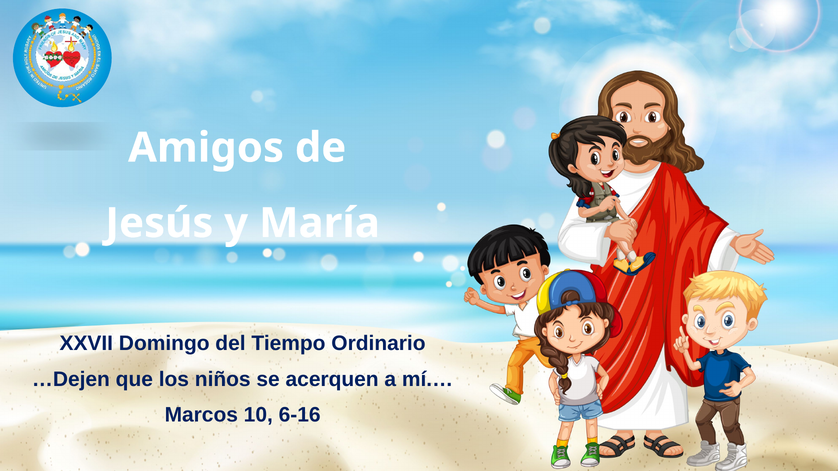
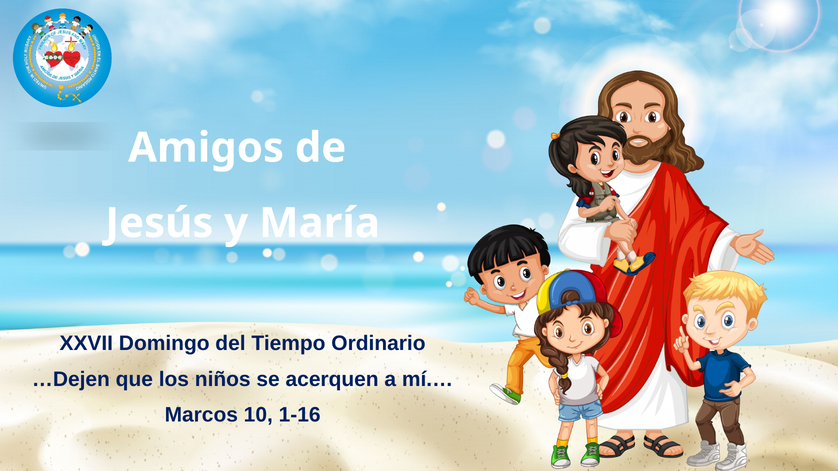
6-16: 6-16 -> 1-16
